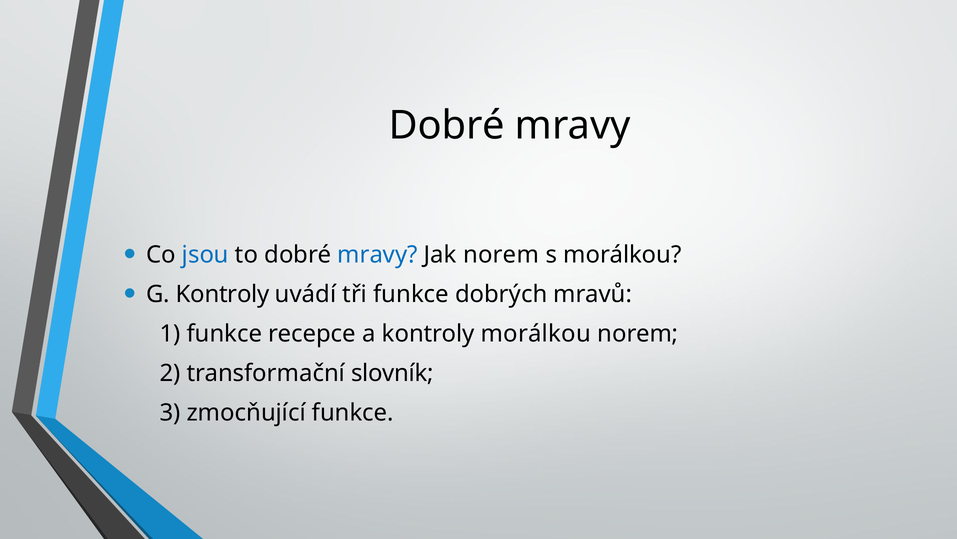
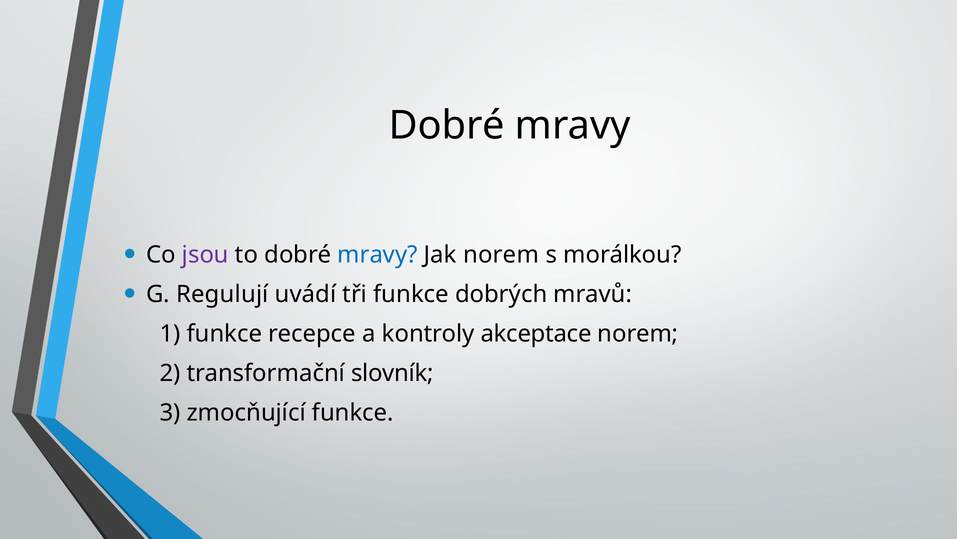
jsou colour: blue -> purple
G Kontroly: Kontroly -> Regulují
kontroly morálkou: morálkou -> akceptace
